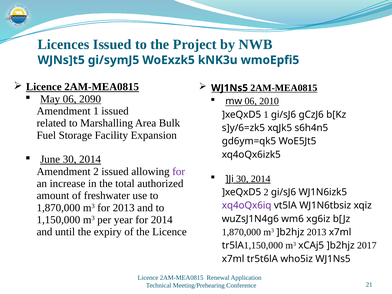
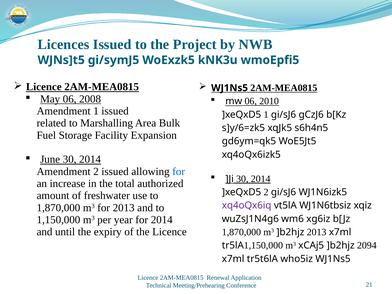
2090: 2090 -> 2008
for at (179, 171) colour: purple -> blue
2017: 2017 -> 2094
